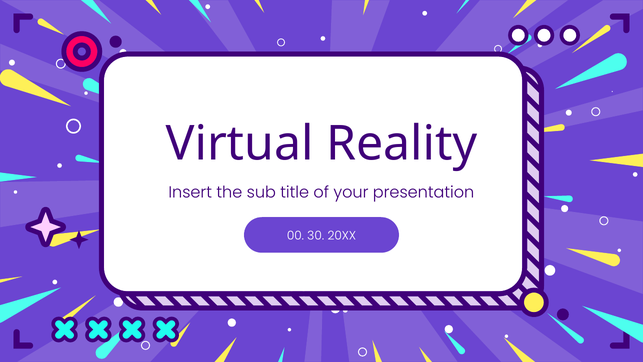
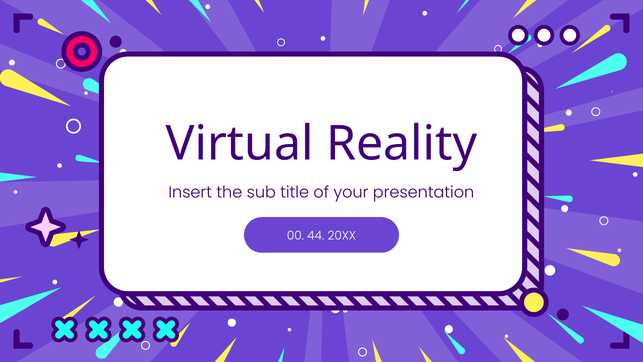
30: 30 -> 44
